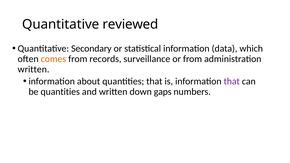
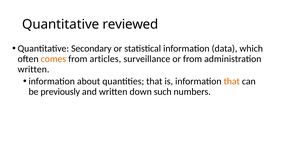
records: records -> articles
that at (232, 81) colour: purple -> orange
be quantities: quantities -> previously
gaps: gaps -> such
